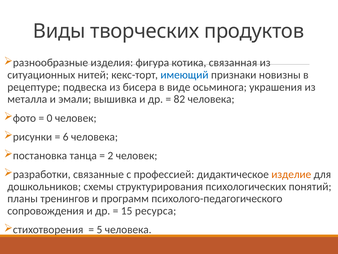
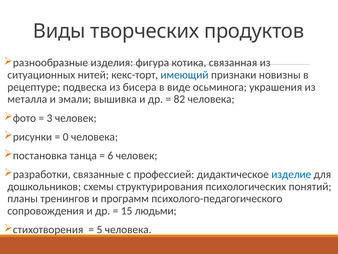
0: 0 -> 3
6: 6 -> 0
2: 2 -> 6
изделие colour: orange -> blue
ресурса: ресурса -> людьми
